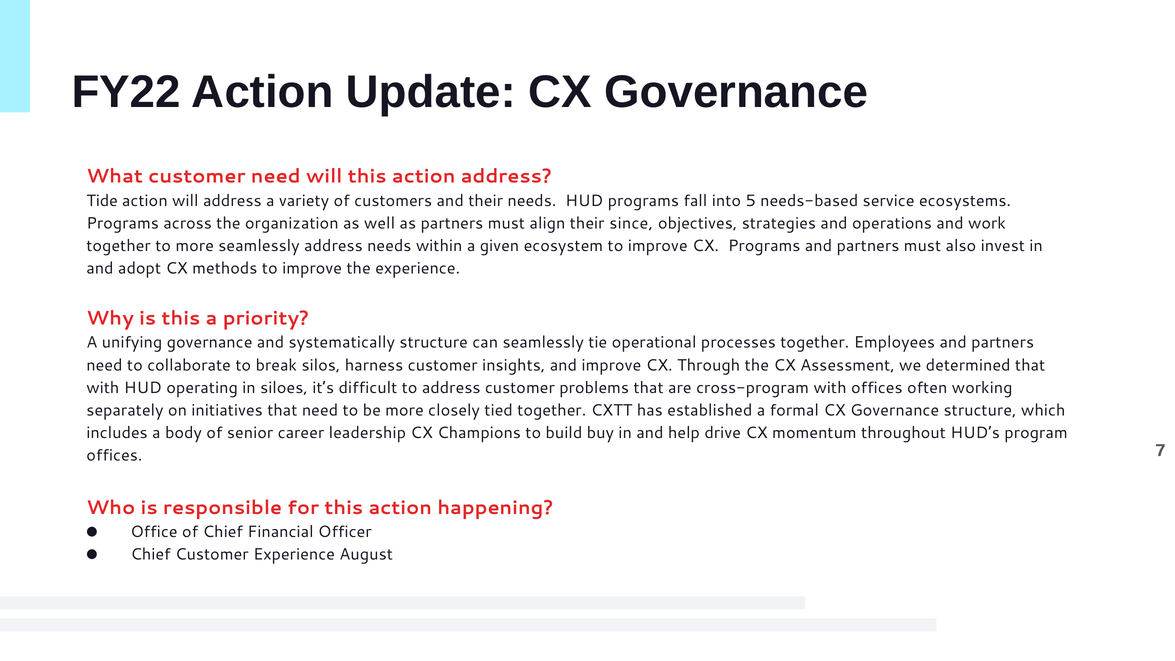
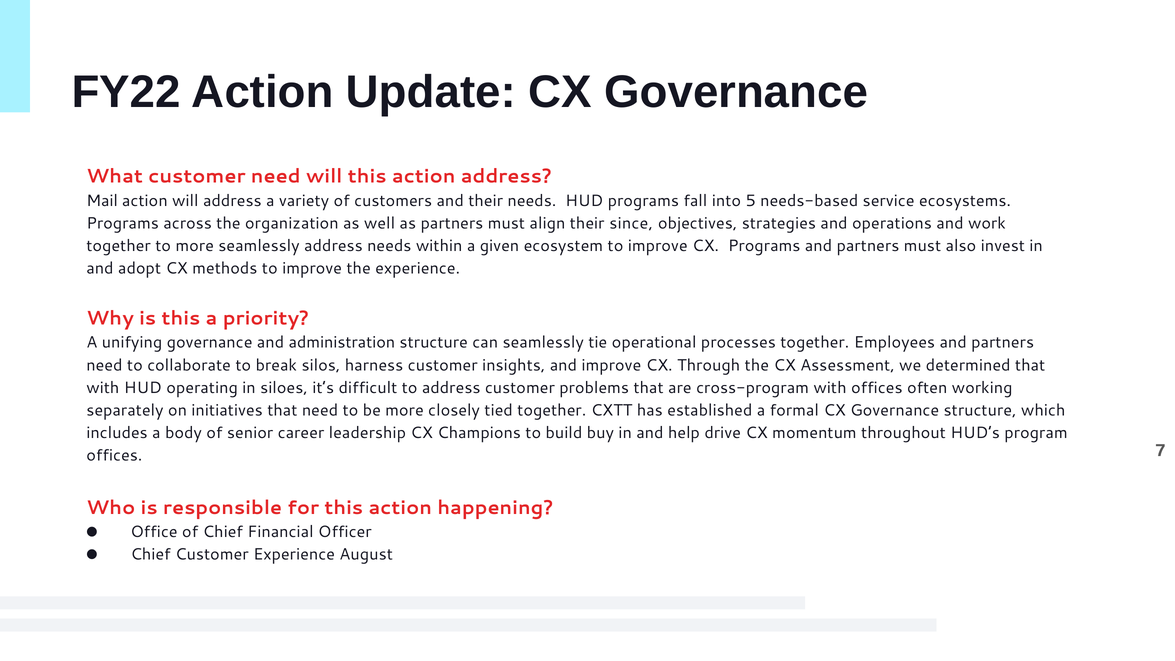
Tide: Tide -> Mail
systematically: systematically -> administration
